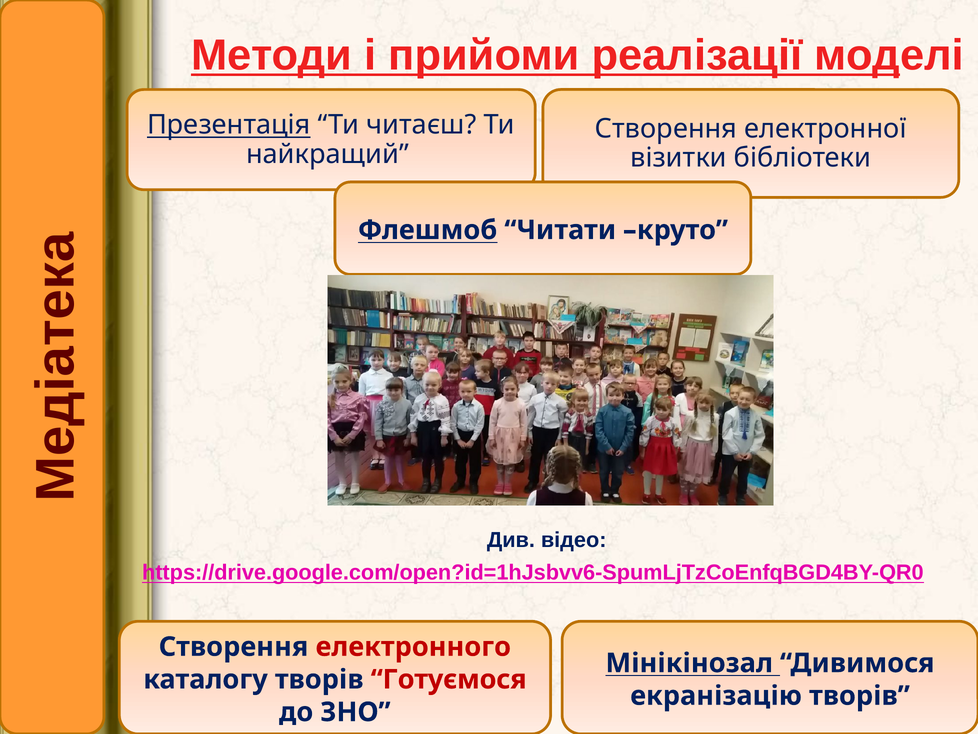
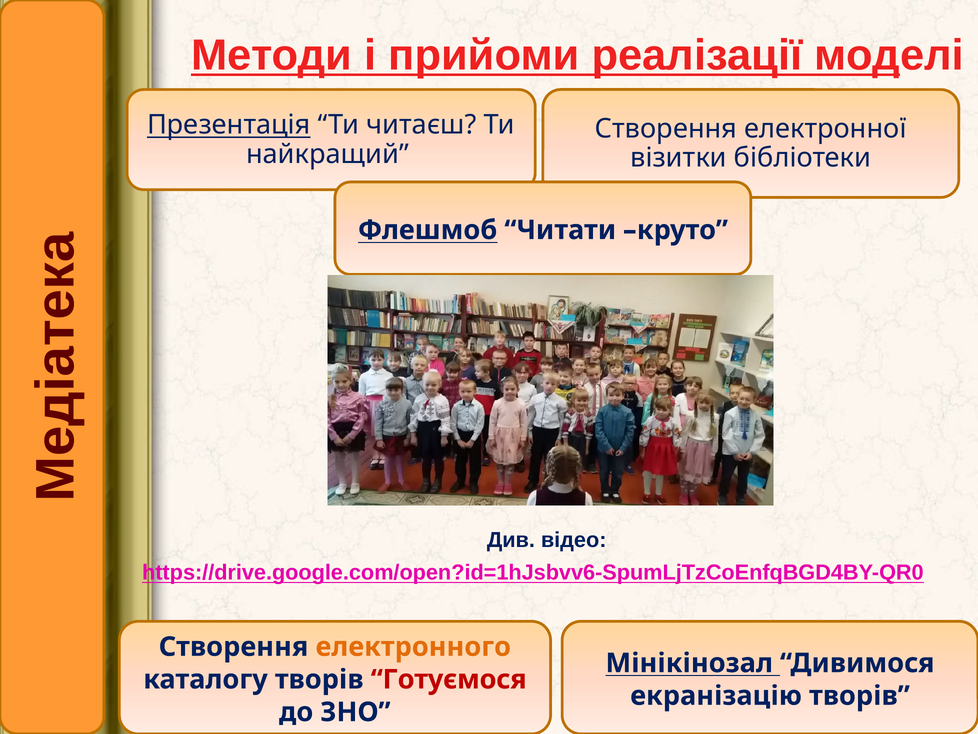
електронного colour: red -> orange
